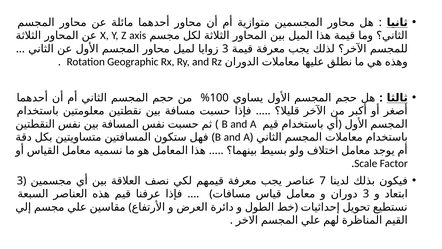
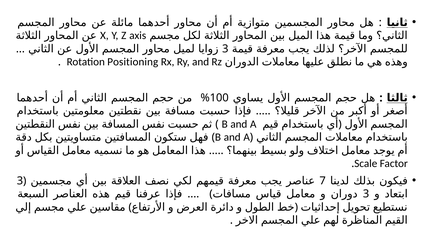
Geographic: Geographic -> Positioning
